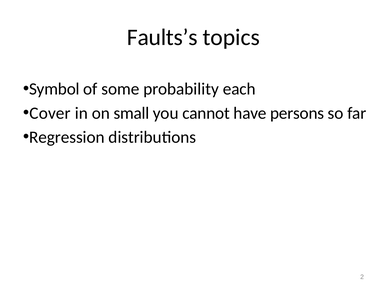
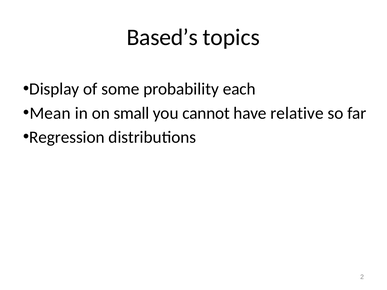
Faults’s: Faults’s -> Based’s
Symbol: Symbol -> Display
Cover: Cover -> Mean
persons: persons -> relative
